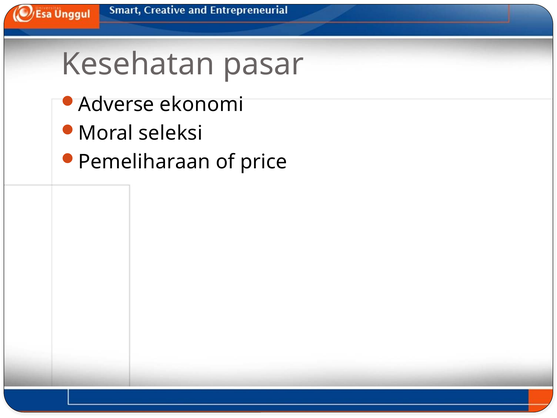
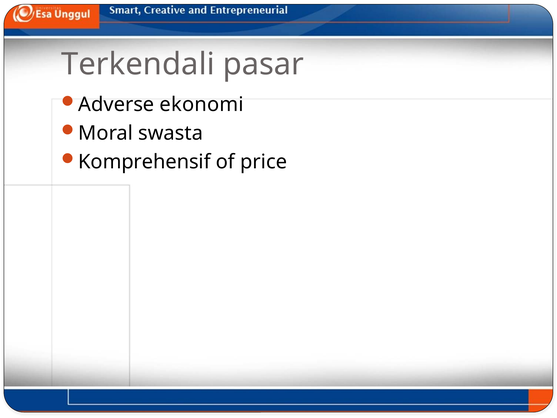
Kesehatan: Kesehatan -> Terkendali
seleksi: seleksi -> swasta
Pemeliharaan: Pemeliharaan -> Komprehensif
